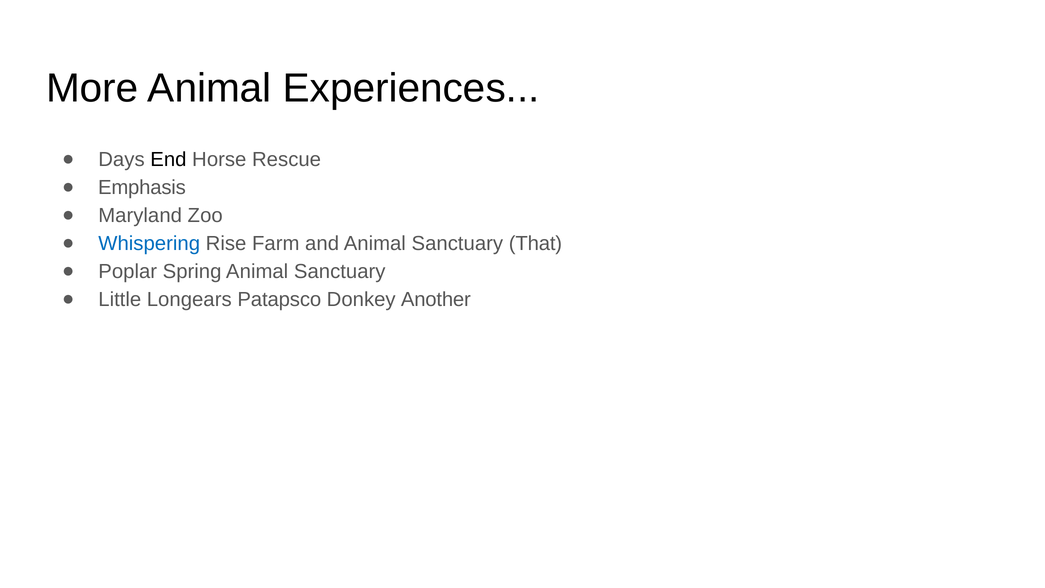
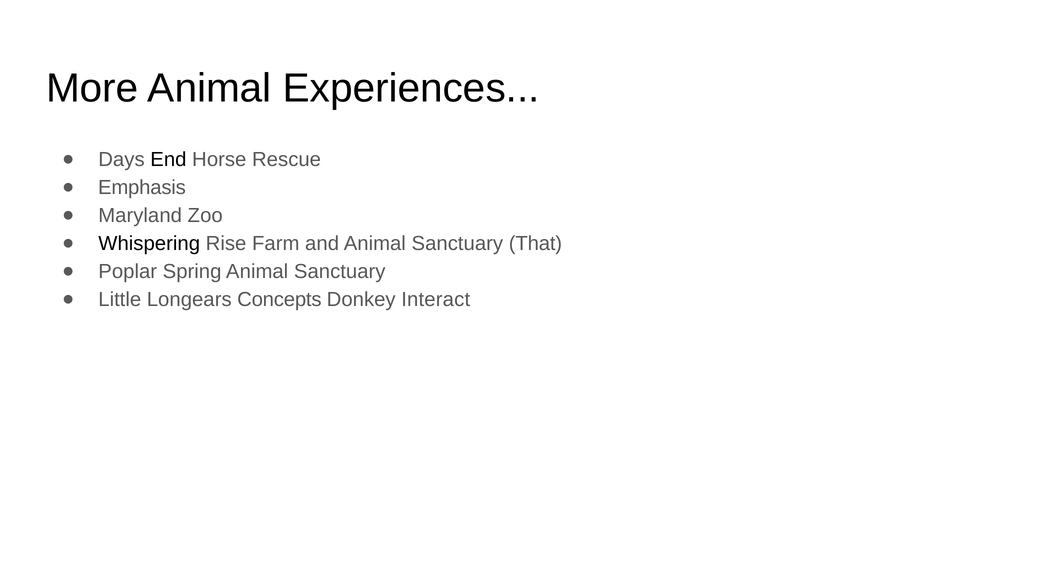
Whispering colour: blue -> black
Patapsco: Patapsco -> Concepts
Another: Another -> Interact
